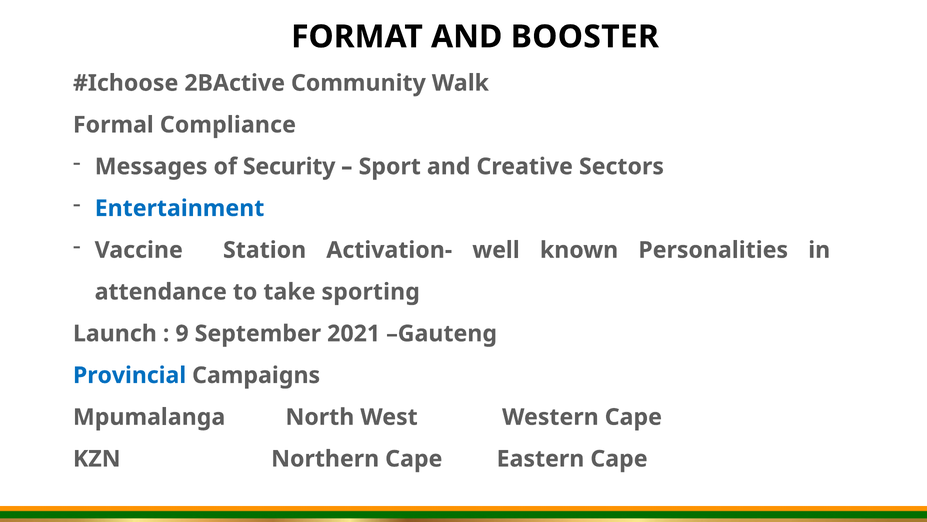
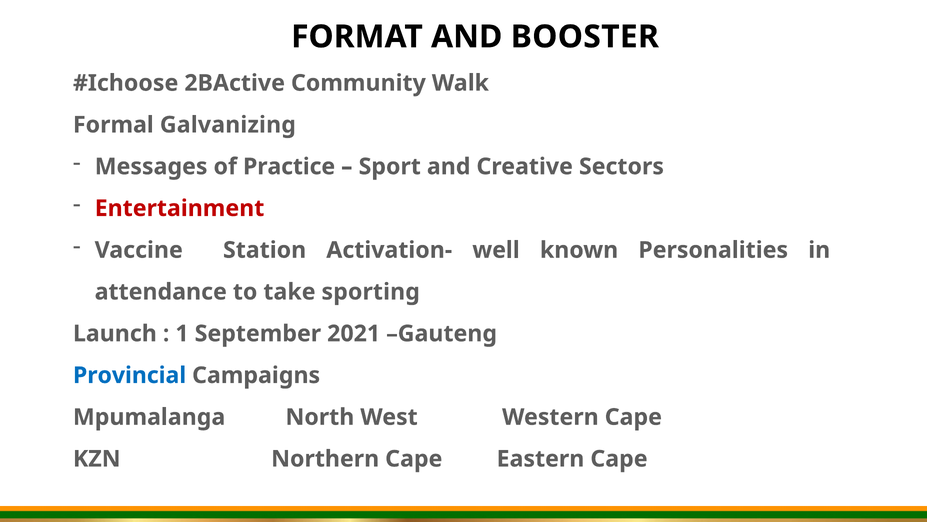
Compliance: Compliance -> Galvanizing
Security: Security -> Practice
Entertainment colour: blue -> red
9: 9 -> 1
